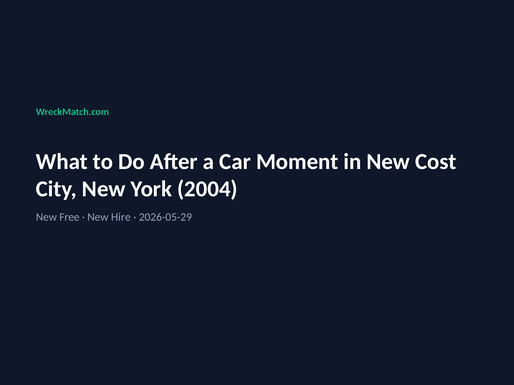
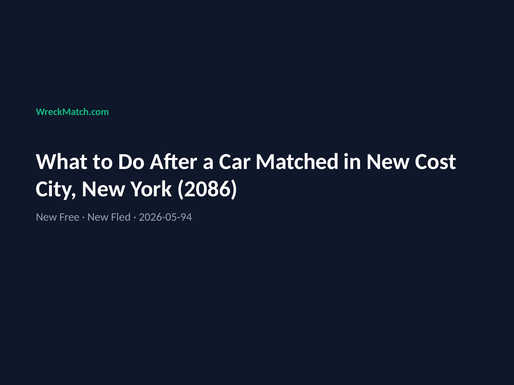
Moment: Moment -> Matched
2004: 2004 -> 2086
Hire: Hire -> Fled
2026-05-29: 2026-05-29 -> 2026-05-94
